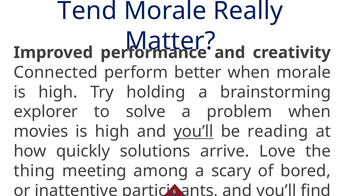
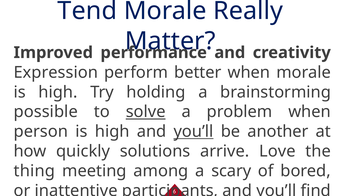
Connected: Connected -> Expression
explorer: explorer -> possible
solve underline: none -> present
movies: movies -> person
reading: reading -> another
